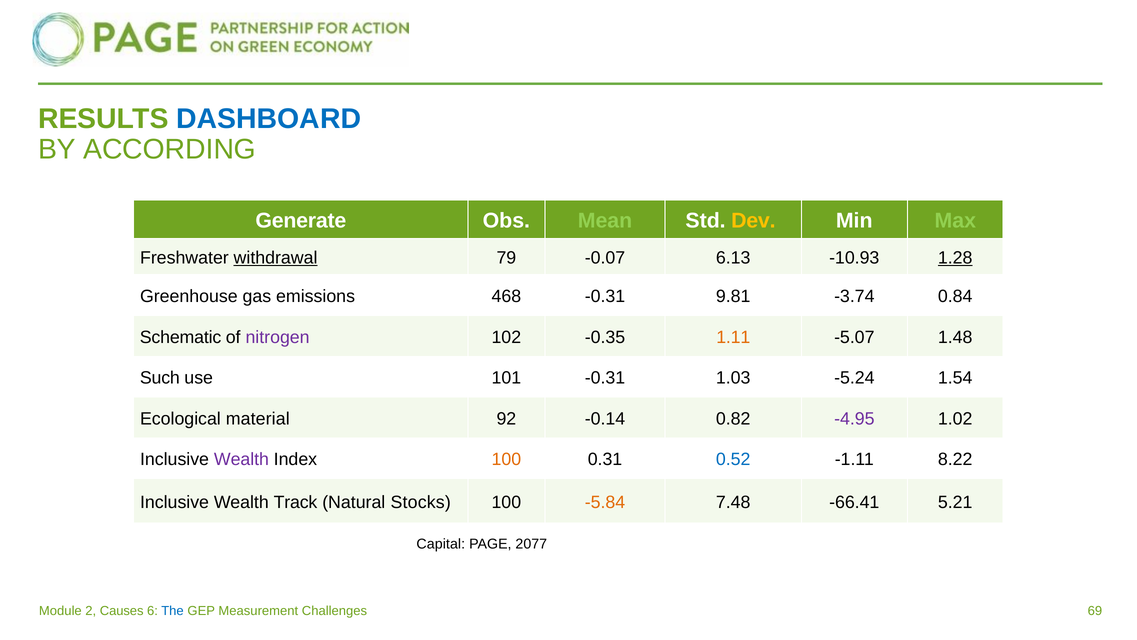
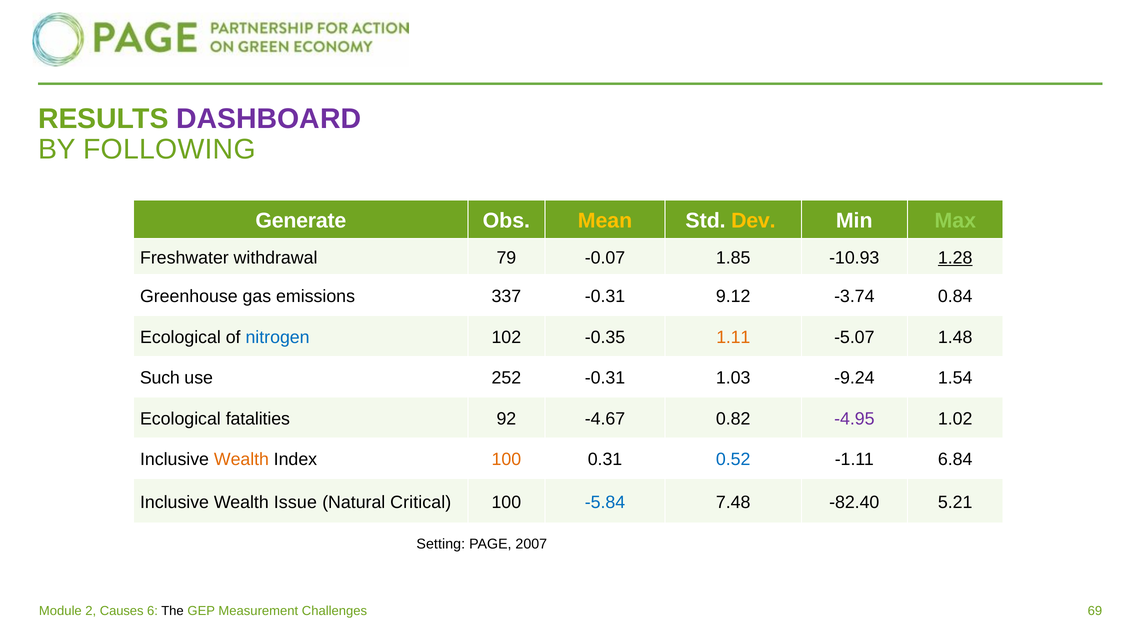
DASHBOARD colour: blue -> purple
ACCORDING: ACCORDING -> FOLLOWING
Mean colour: light green -> yellow
withdrawal underline: present -> none
6.13: 6.13 -> 1.85
468: 468 -> 337
9.81: 9.81 -> 9.12
Schematic at (181, 337): Schematic -> Ecological
nitrogen colour: purple -> blue
101: 101 -> 252
-5.24: -5.24 -> -9.24
material: material -> fatalities
-0.14: -0.14 -> -4.67
Wealth at (241, 459) colour: purple -> orange
8.22: 8.22 -> 6.84
Track: Track -> Issue
Stocks: Stocks -> Critical
-5.84 colour: orange -> blue
-66.41: -66.41 -> -82.40
Capital: Capital -> Setting
2077: 2077 -> 2007
The colour: blue -> black
